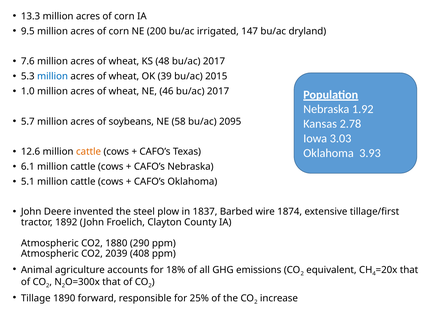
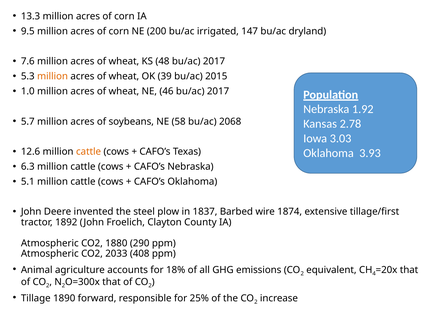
million at (53, 76) colour: blue -> orange
2095: 2095 -> 2068
6.1: 6.1 -> 6.3
2039: 2039 -> 2033
